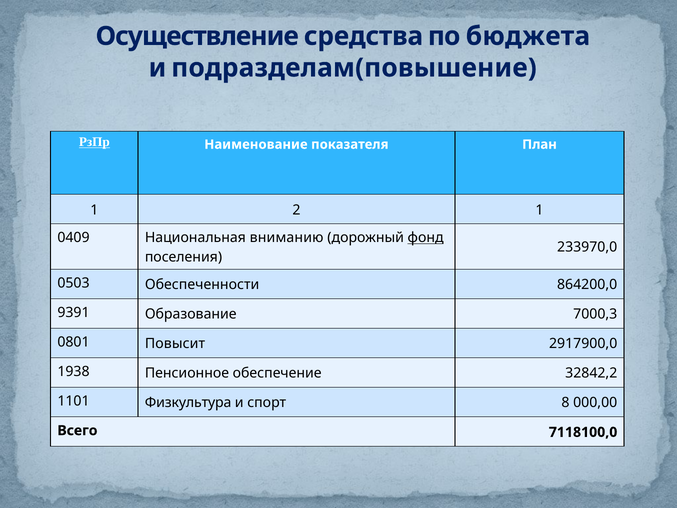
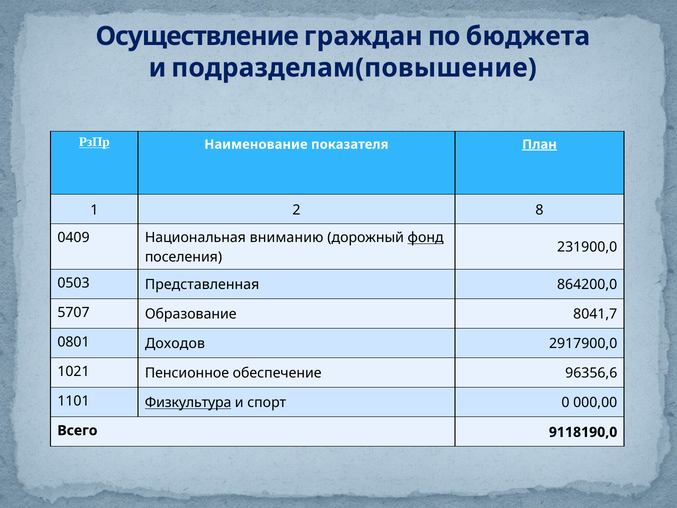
средства: средства -> граждан
План underline: none -> present
2 1: 1 -> 8
233970,0: 233970,0 -> 231900,0
Обеспеченности: Обеспеченности -> Представленная
9391: 9391 -> 5707
7000,3: 7000,3 -> 8041,7
Повысит: Повысит -> Доходов
1938: 1938 -> 1021
32842,2: 32842,2 -> 96356,6
Физкультура underline: none -> present
8: 8 -> 0
7118100,0: 7118100,0 -> 9118190,0
